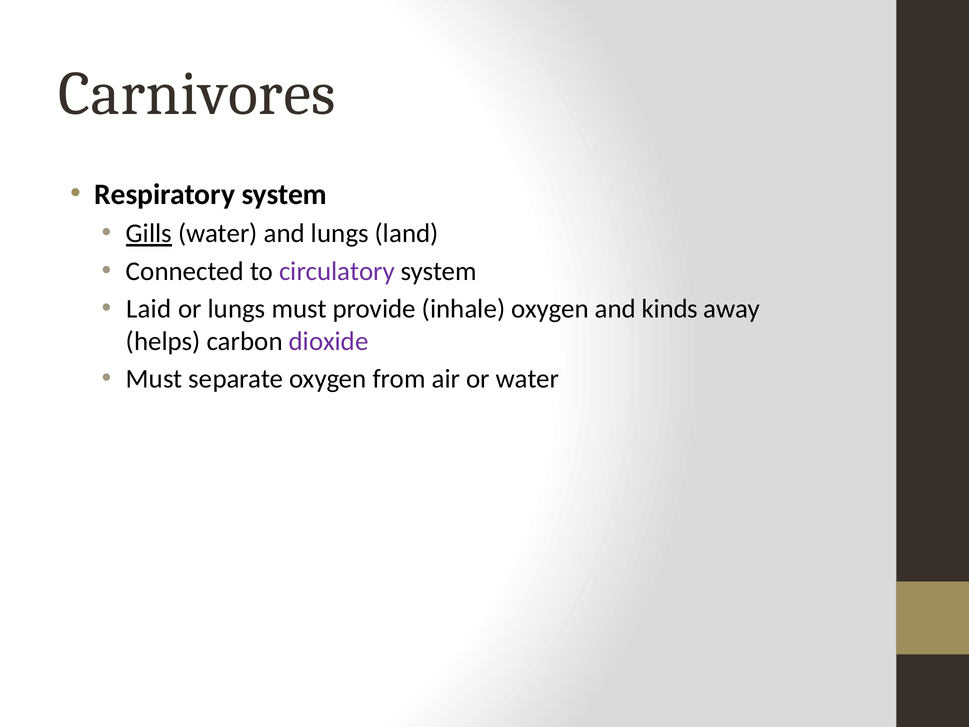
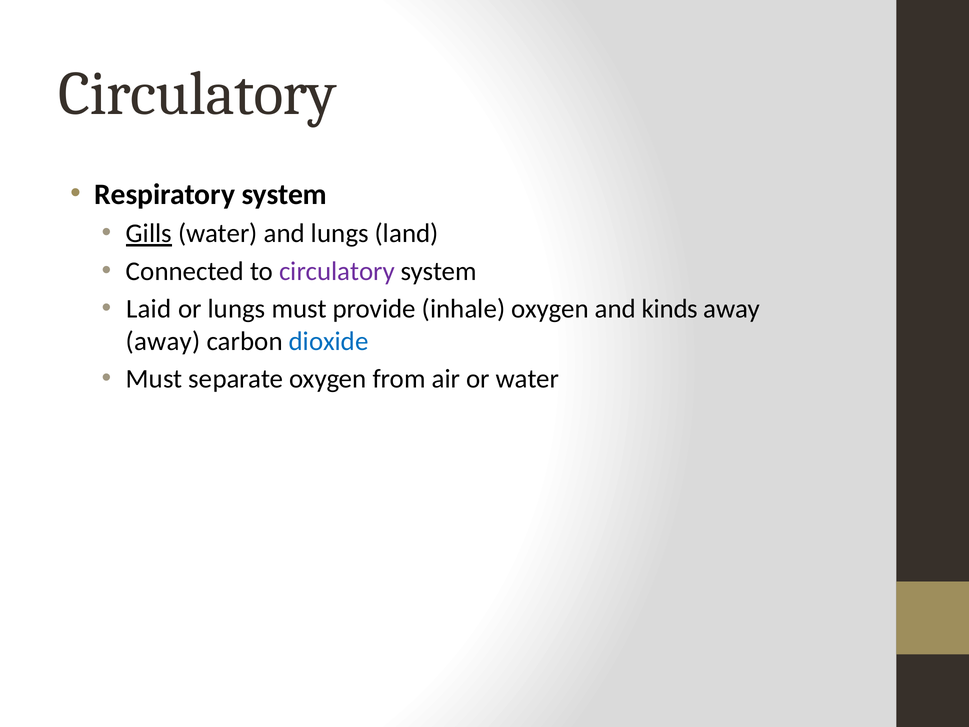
Carnivores at (197, 94): Carnivores -> Circulatory
helps at (163, 341): helps -> away
dioxide colour: purple -> blue
